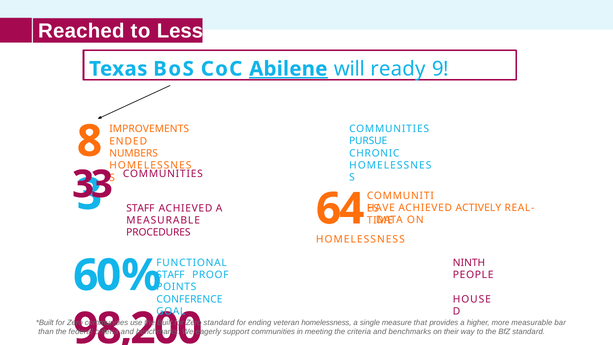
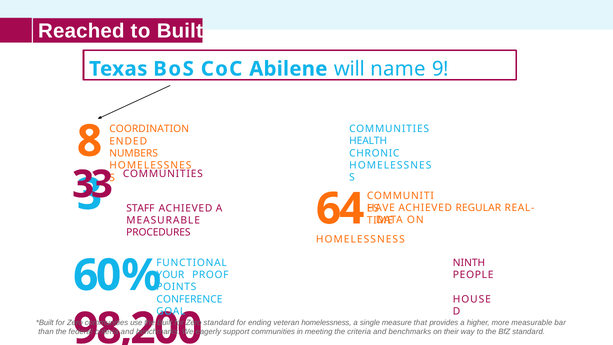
to Less: Less -> Built
Abilene underline: present -> none
ready: ready -> name
IMPROVEMENTS: IMPROVEMENTS -> COORDINATION
PURSUE: PURSUE -> HEALTH
ACTIVELY: ACTIVELY -> REGULAR
STAFF at (170, 275): STAFF -> YOUR
